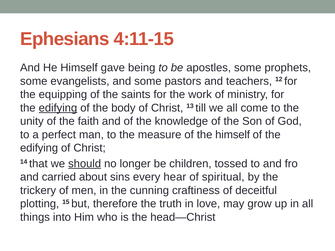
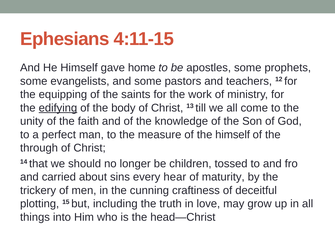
being: being -> home
edifying at (39, 148): edifying -> through
should underline: present -> none
spiritual: spiritual -> maturity
therefore: therefore -> including
